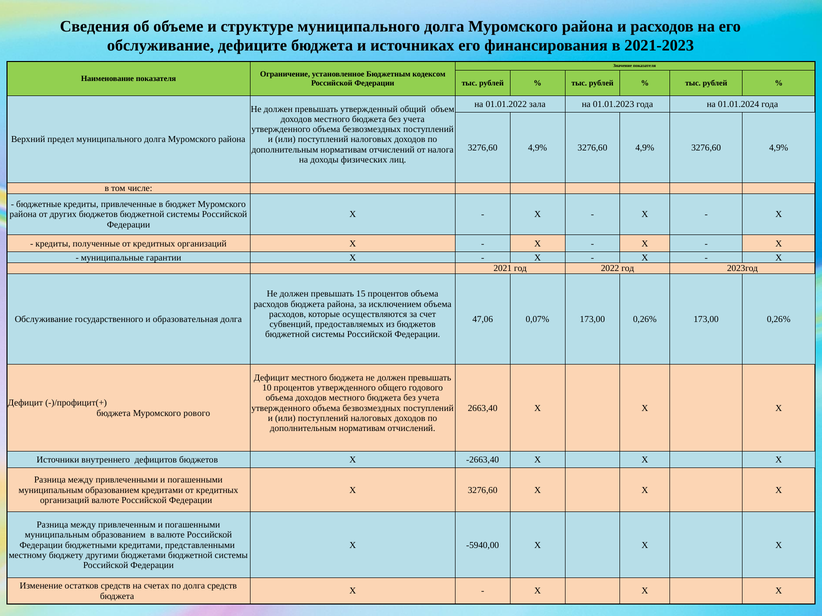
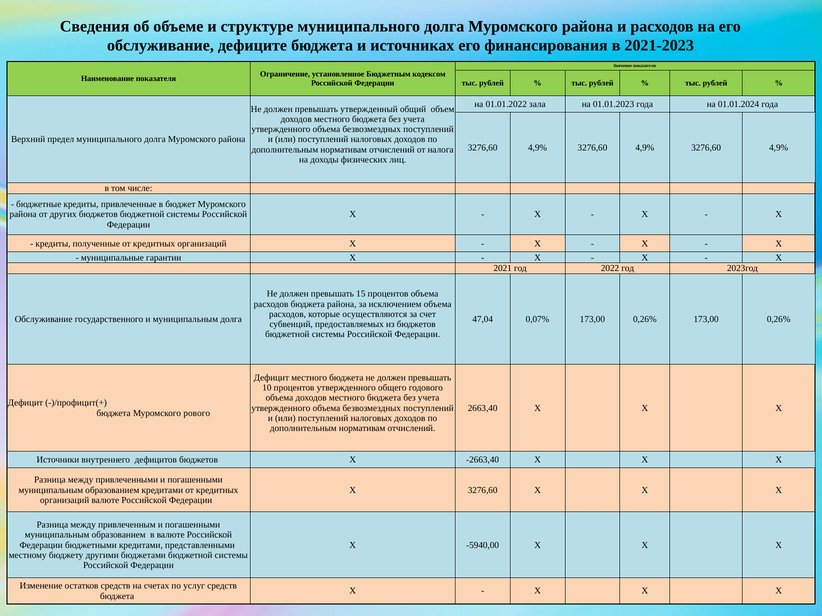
и образовательная: образовательная -> муниципальным
47,06: 47,06 -> 47,04
по долга: долга -> услуг
